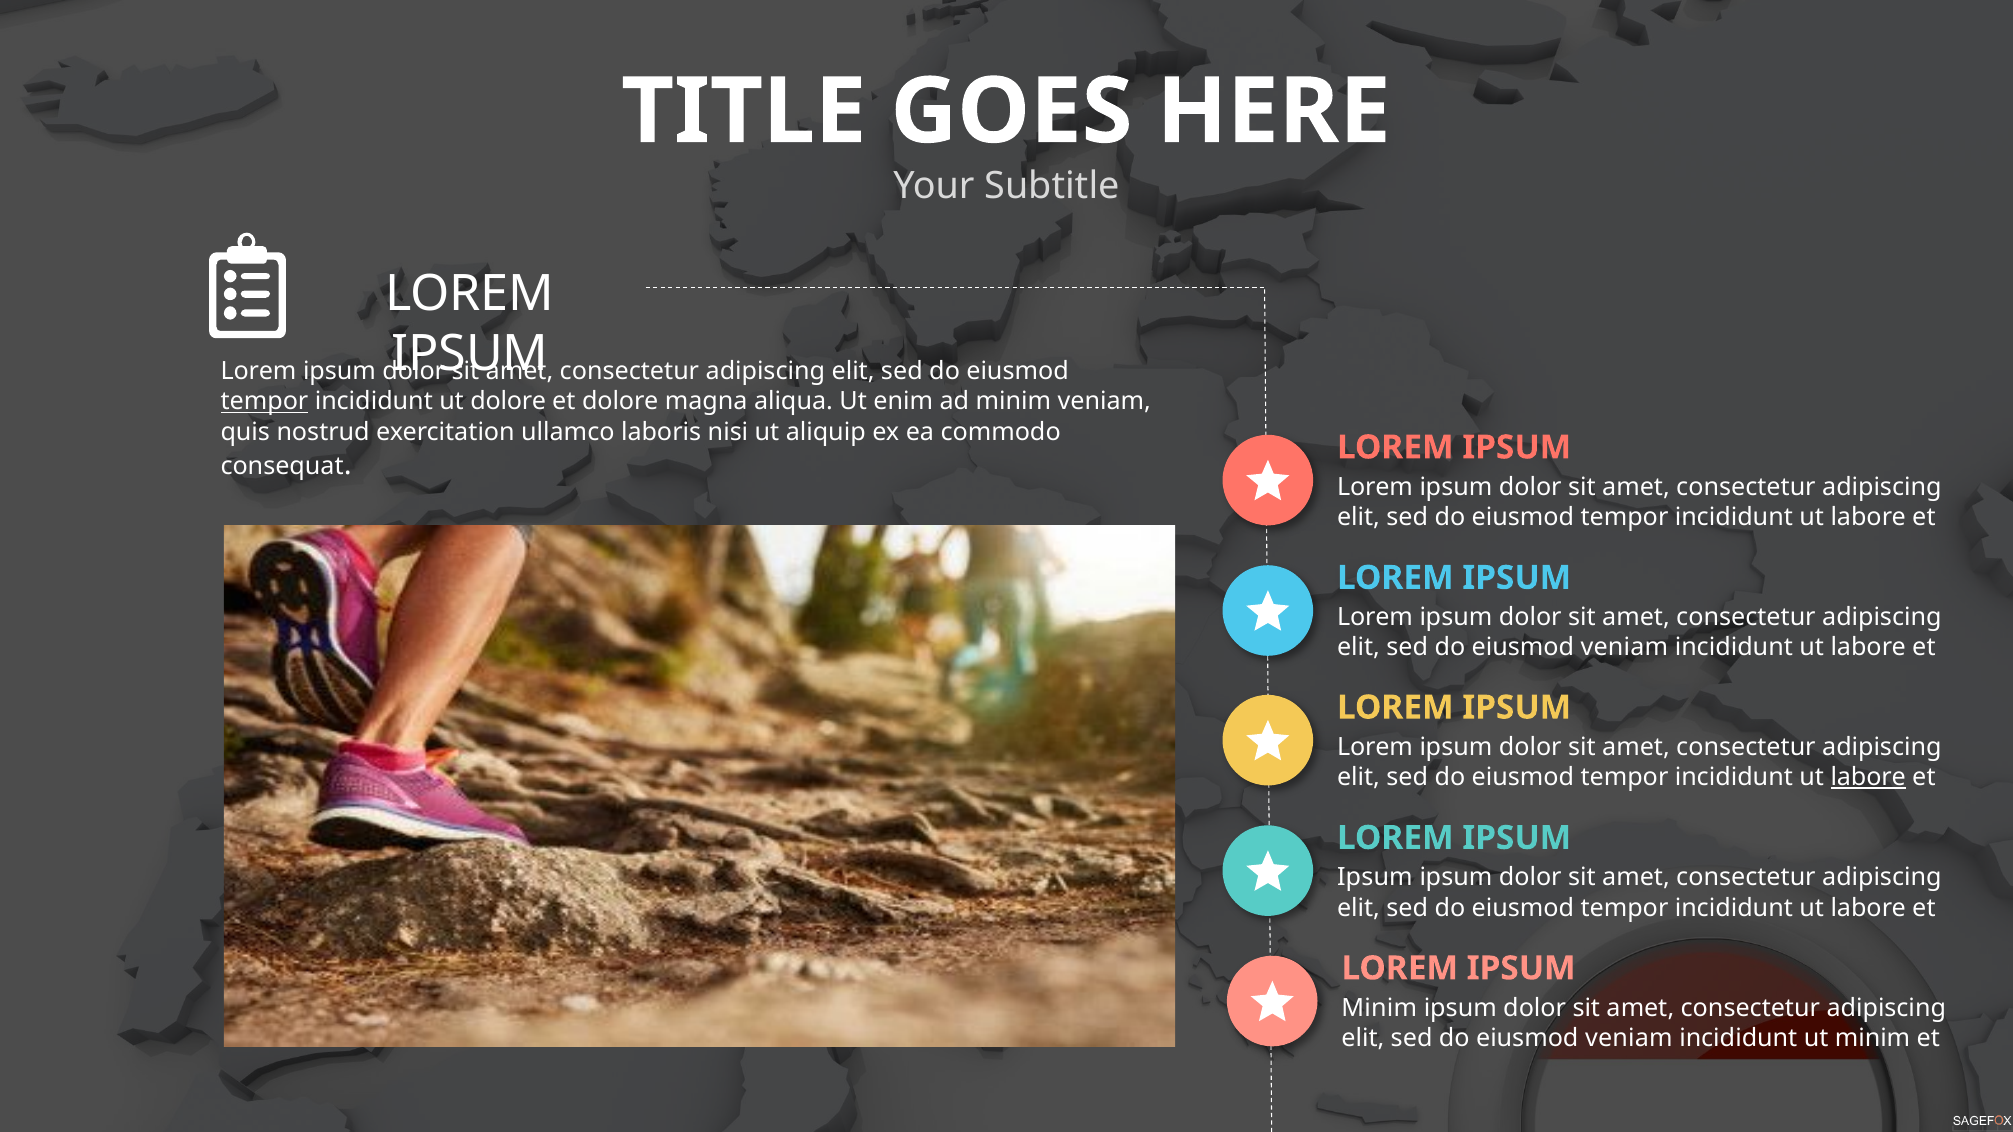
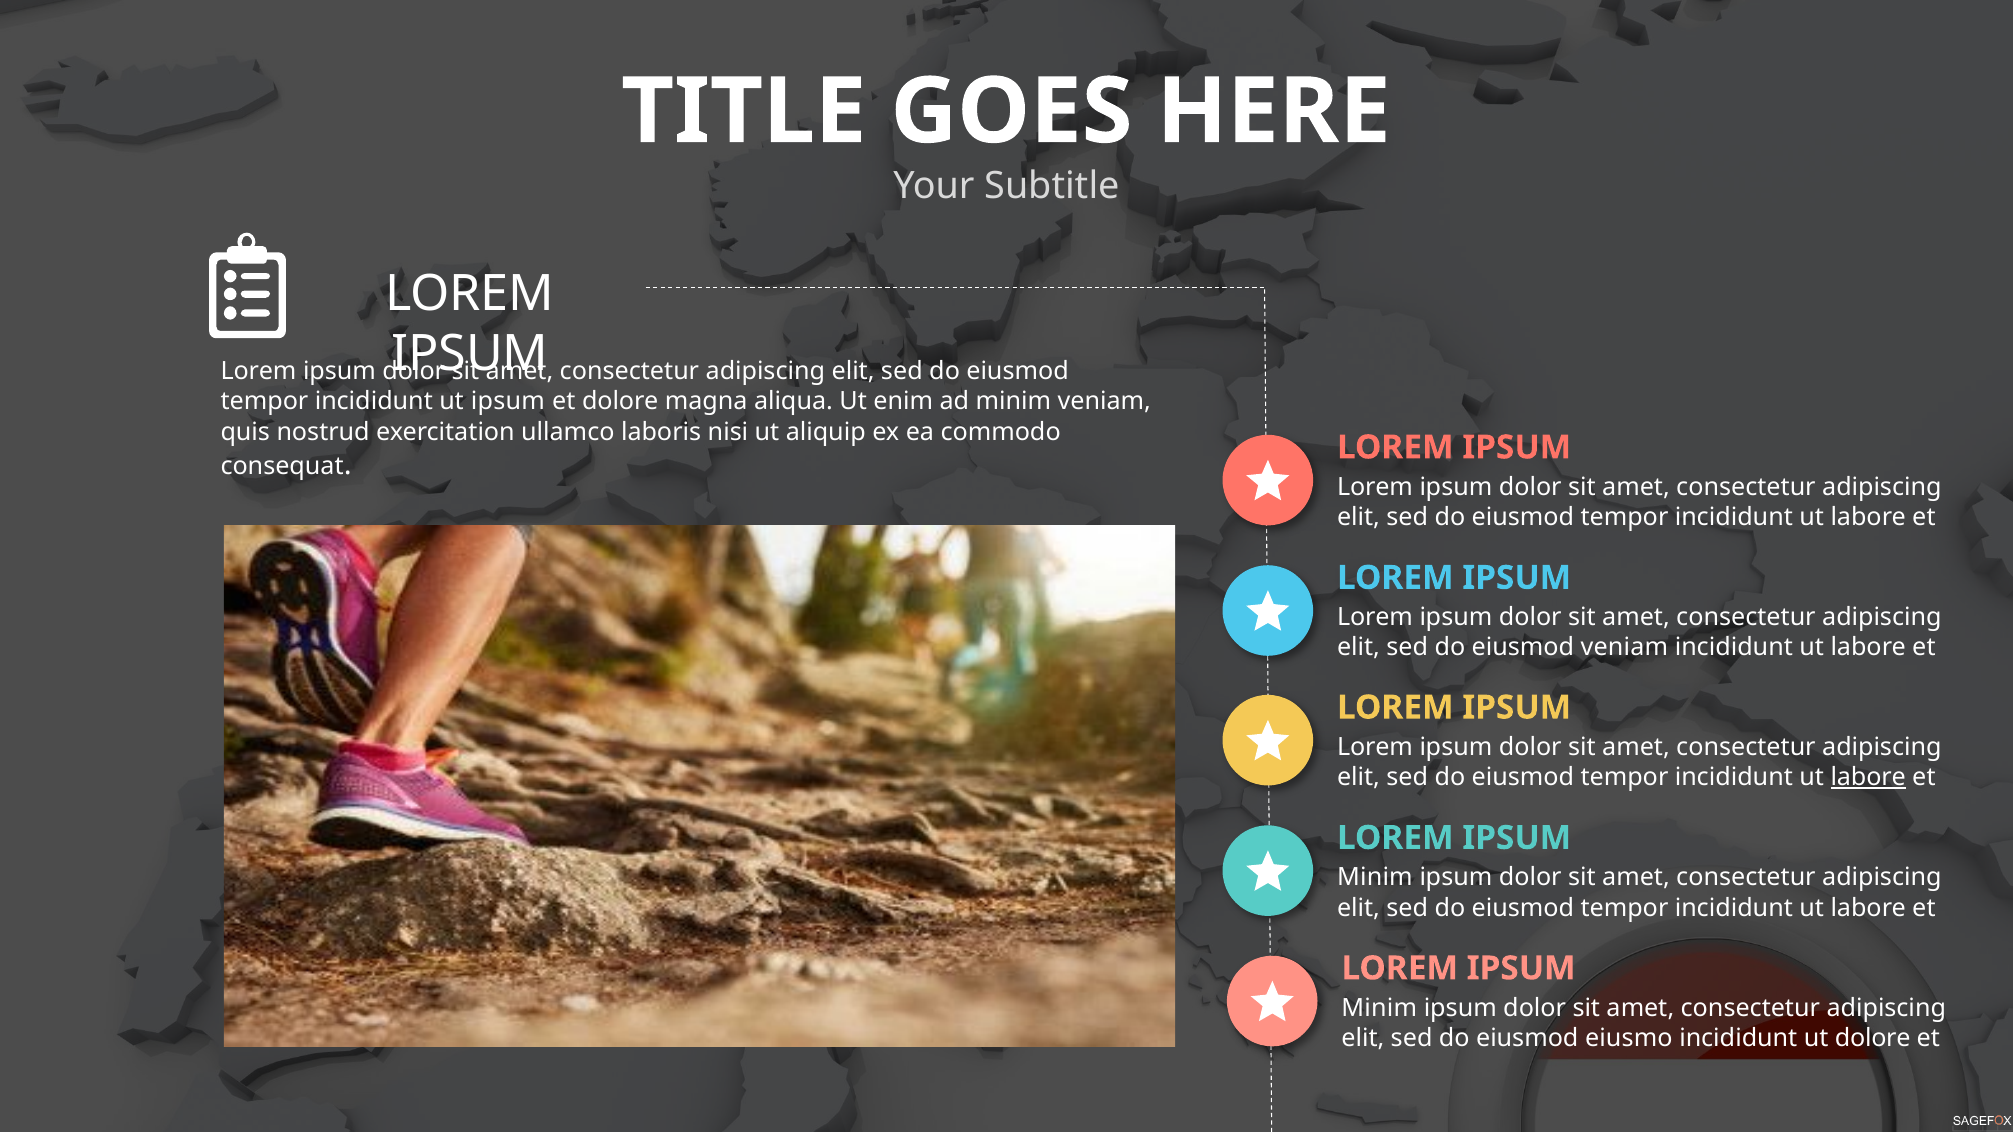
tempor at (264, 402) underline: present -> none
ut dolore: dolore -> ipsum
Ipsum at (1375, 878): Ipsum -> Minim
veniam at (1629, 1038): veniam -> eiusmo
ut minim: minim -> dolore
